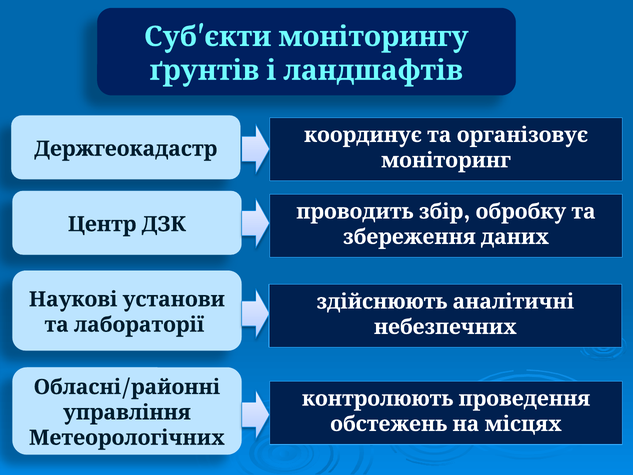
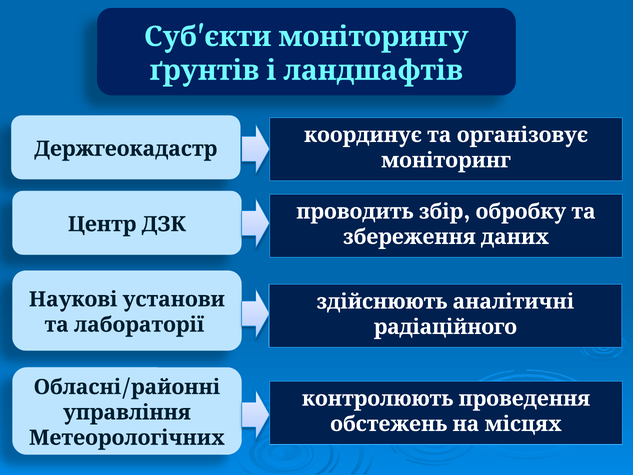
небезпечних: небезпечних -> радіаційного
